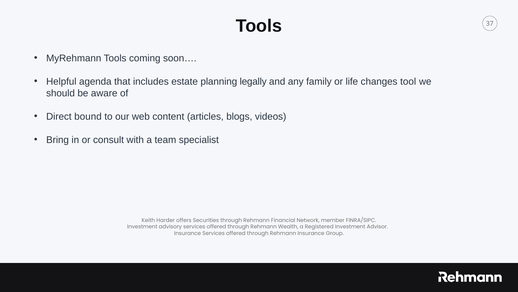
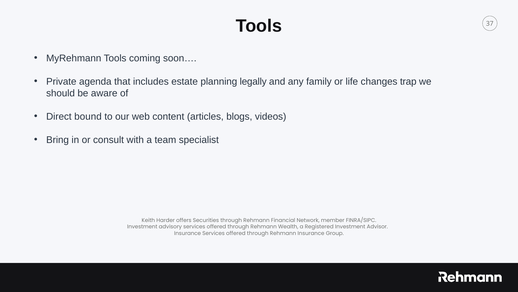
Helpful: Helpful -> Private
tool: tool -> trap
